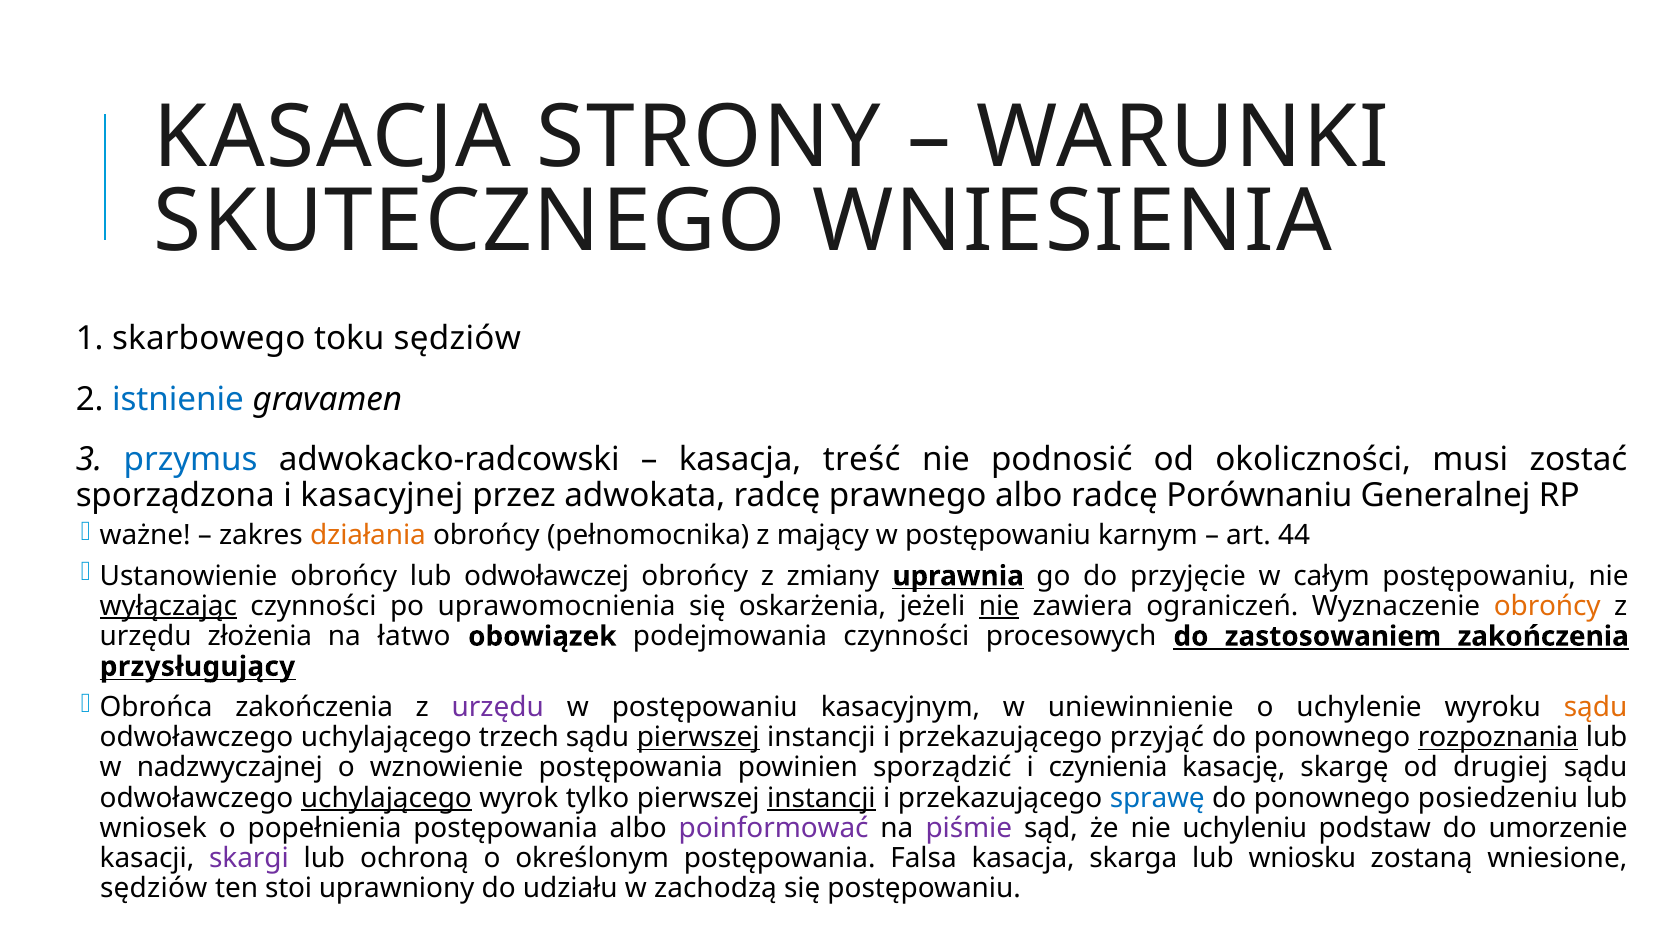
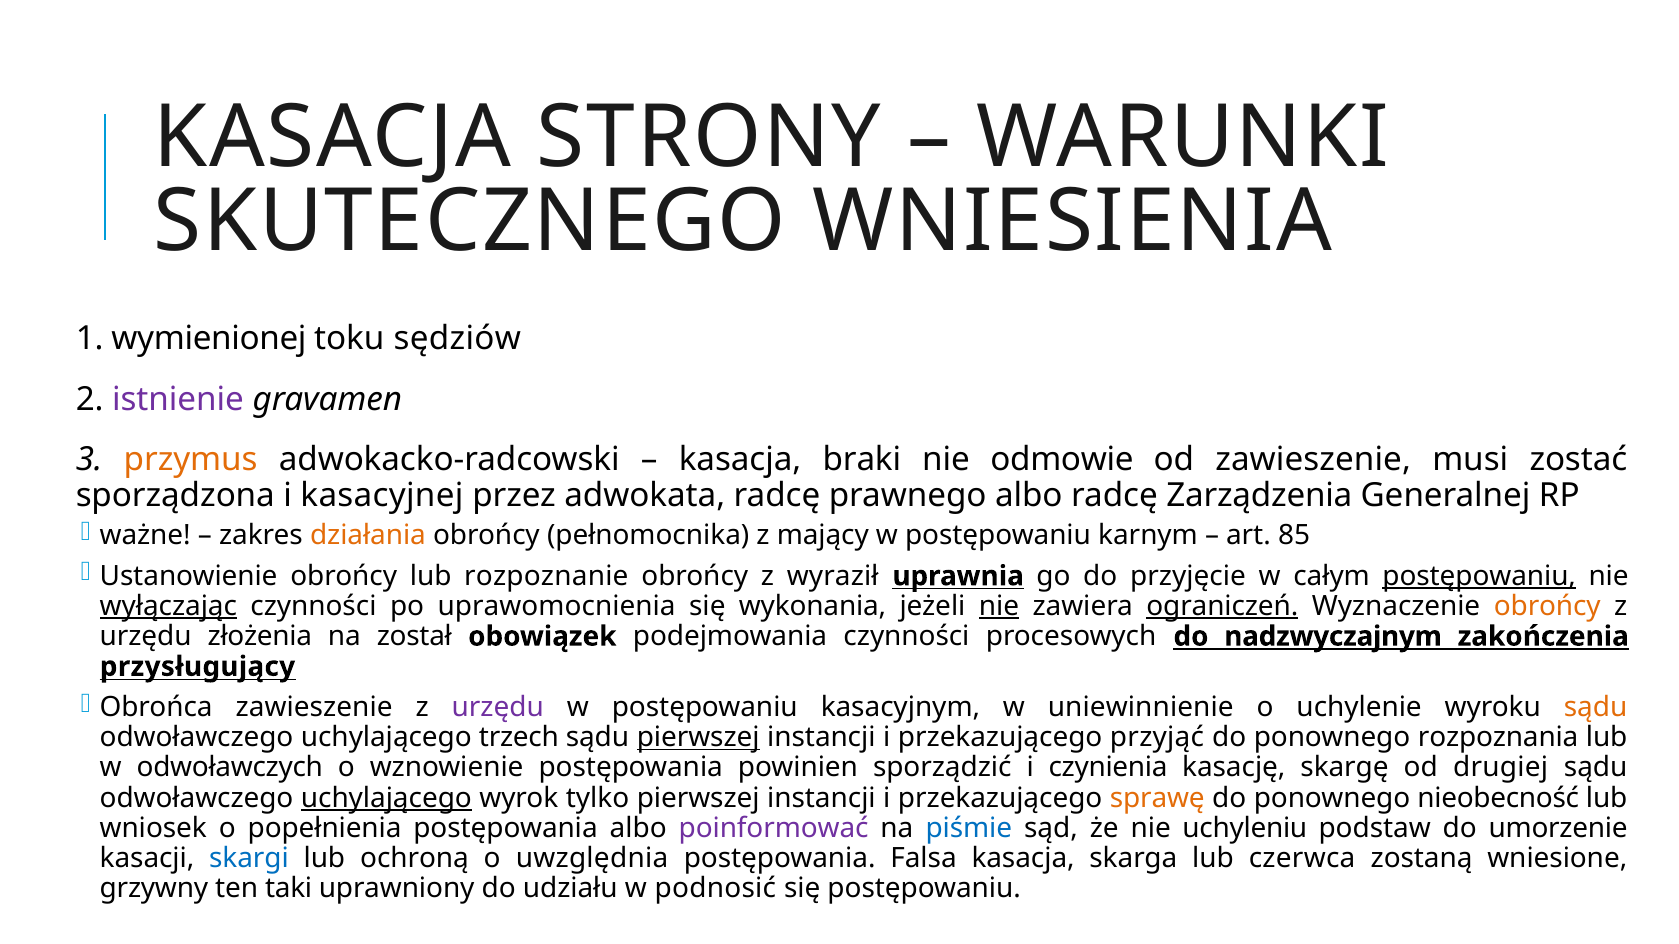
skarbowego: skarbowego -> wymienionej
istnienie colour: blue -> purple
przymus colour: blue -> orange
treść: treść -> braki
podnosić: podnosić -> odmowie
od okoliczności: okoliczności -> zawieszenie
Porównaniu: Porównaniu -> Zarządzenia
44: 44 -> 85
odwoławczej: odwoławczej -> rozpoznanie
zmiany: zmiany -> wyraził
postępowaniu at (1479, 576) underline: none -> present
oskarżenia: oskarżenia -> wykonania
ograniczeń underline: none -> present
łatwo: łatwo -> został
zastosowaniem: zastosowaniem -> nadzwyczajnym
Obrońca zakończenia: zakończenia -> zawieszenie
rozpoznania underline: present -> none
nadzwyczajnej: nadzwyczajnej -> odwoławczych
instancji at (821, 798) underline: present -> none
sprawę colour: blue -> orange
posiedzeniu: posiedzeniu -> nieobecność
piśmie colour: purple -> blue
skargi colour: purple -> blue
określonym: określonym -> uwzględnia
wniosku: wniosku -> czerwca
sędziów at (154, 889): sędziów -> grzywny
stoi: stoi -> taki
zachodzą: zachodzą -> podnosić
